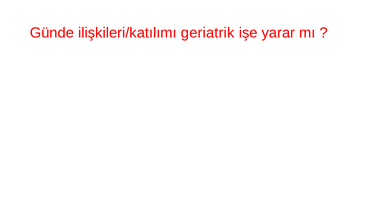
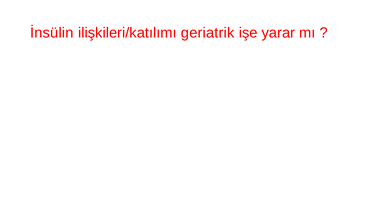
Günde: Günde -> İnsülin
